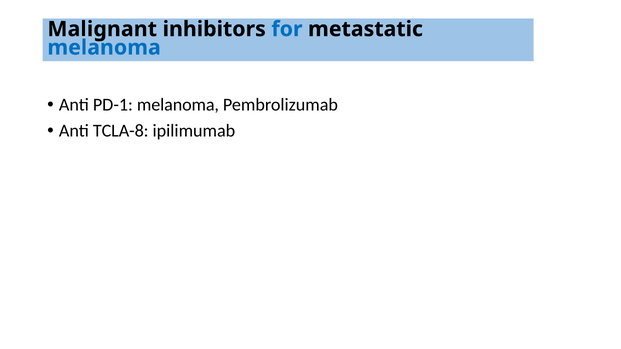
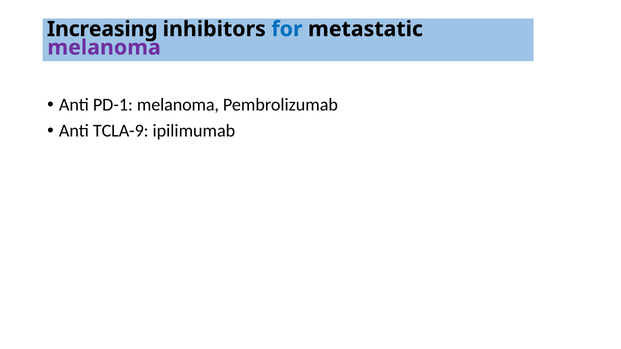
Malignant: Malignant -> Increasing
melanoma at (104, 48) colour: blue -> purple
TCLA-8: TCLA-8 -> TCLA-9
